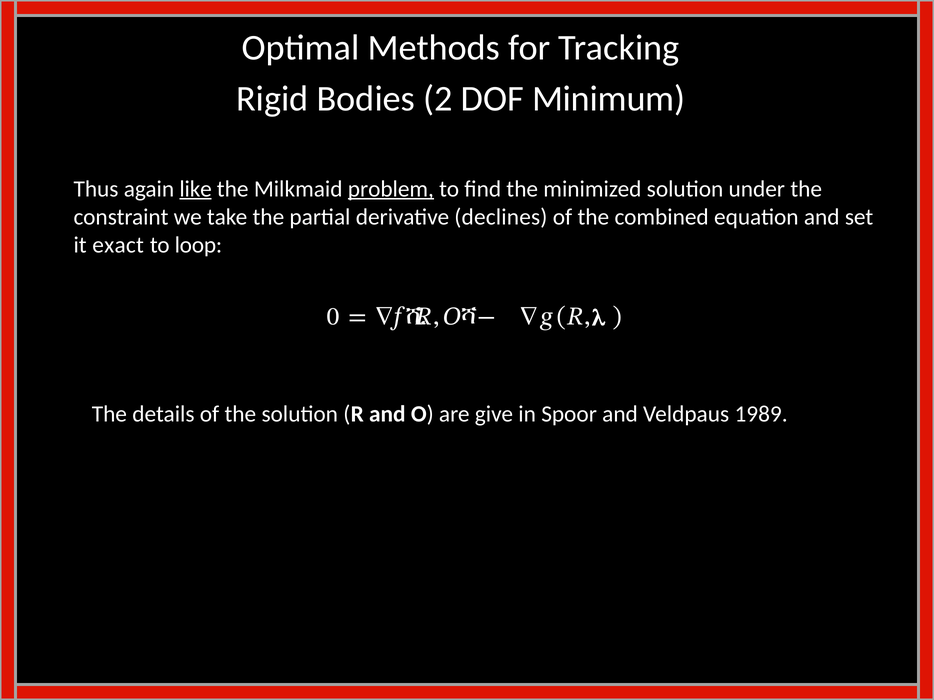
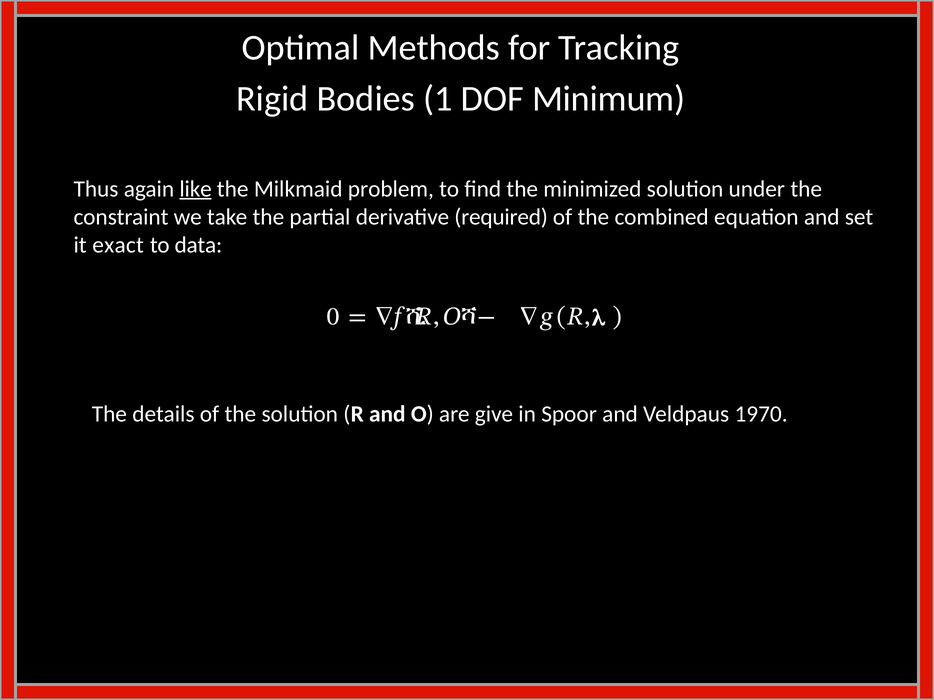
2: 2 -> 1
problem underline: present -> none
declines: declines -> required
loop: loop -> data
1989: 1989 -> 1970
